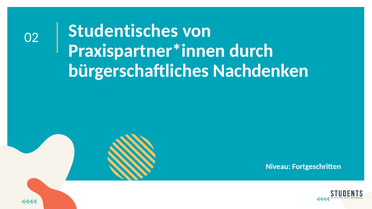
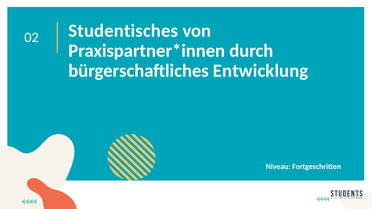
Nachdenken: Nachdenken -> Entwicklung
